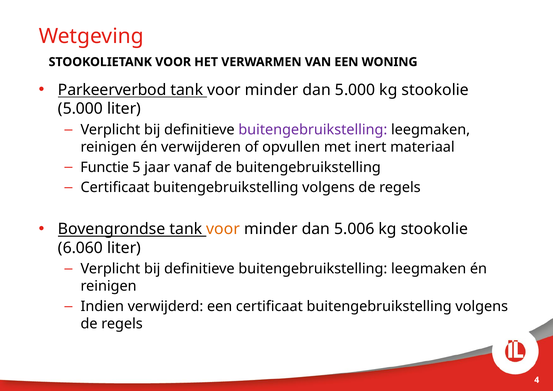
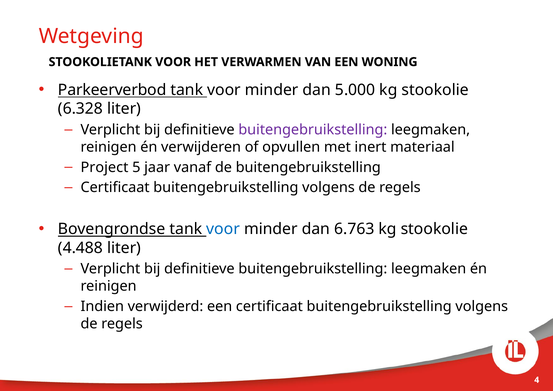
5.000 at (80, 109): 5.000 -> 6.328
Functie: Functie -> Project
voor at (223, 229) colour: orange -> blue
5.006: 5.006 -> 6.763
6.060: 6.060 -> 4.488
